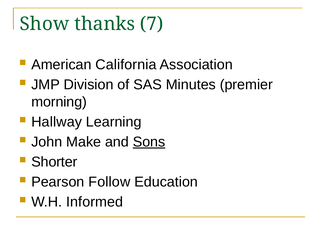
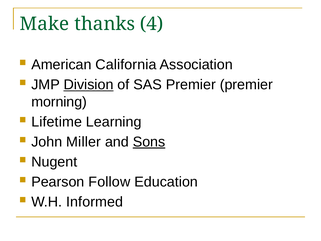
Show: Show -> Make
7: 7 -> 4
Division underline: none -> present
SAS Minutes: Minutes -> Premier
Hallway: Hallway -> Lifetime
Make: Make -> Miller
Shorter: Shorter -> Nugent
